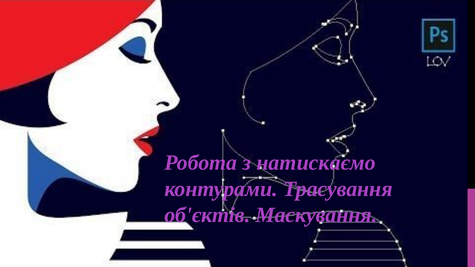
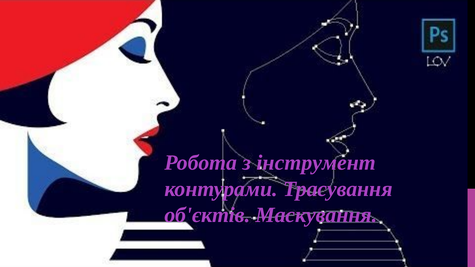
натискаємо: натискаємо -> інструмент
